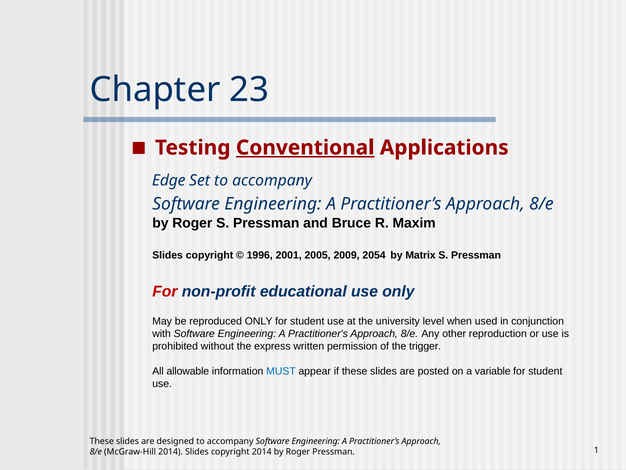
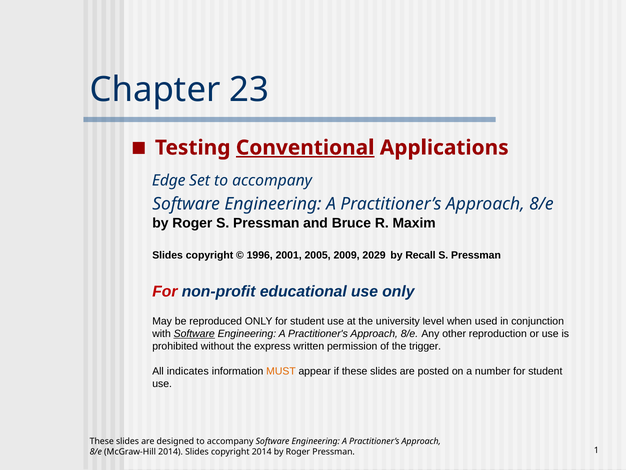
2054: 2054 -> 2029
Matrix: Matrix -> Recall
Software at (194, 334) underline: none -> present
allowable: allowable -> indicates
MUST colour: blue -> orange
variable: variable -> number
